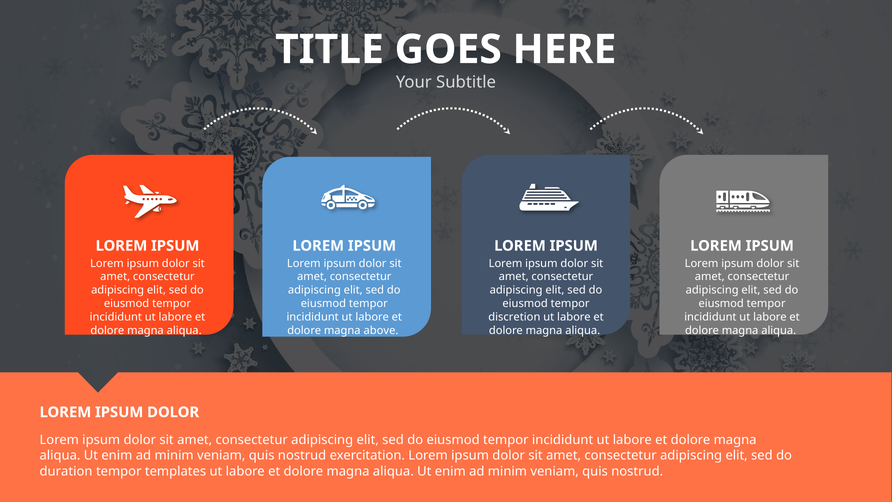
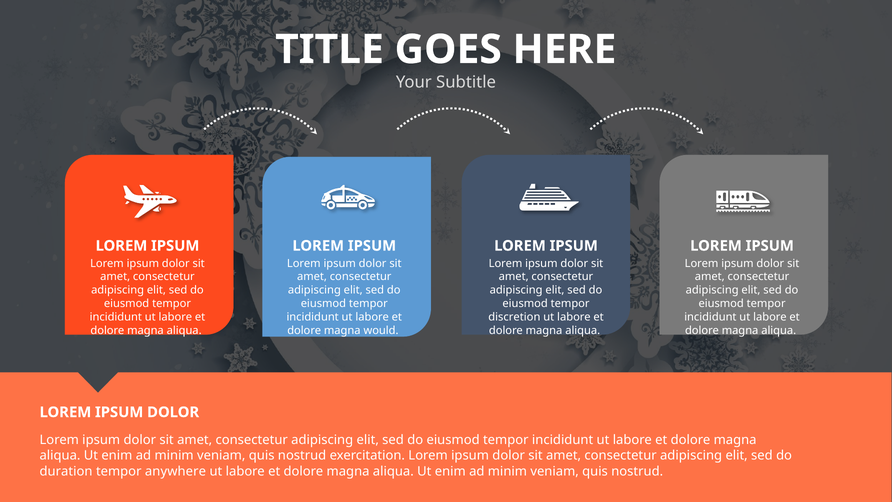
above: above -> would
templates: templates -> anywhere
